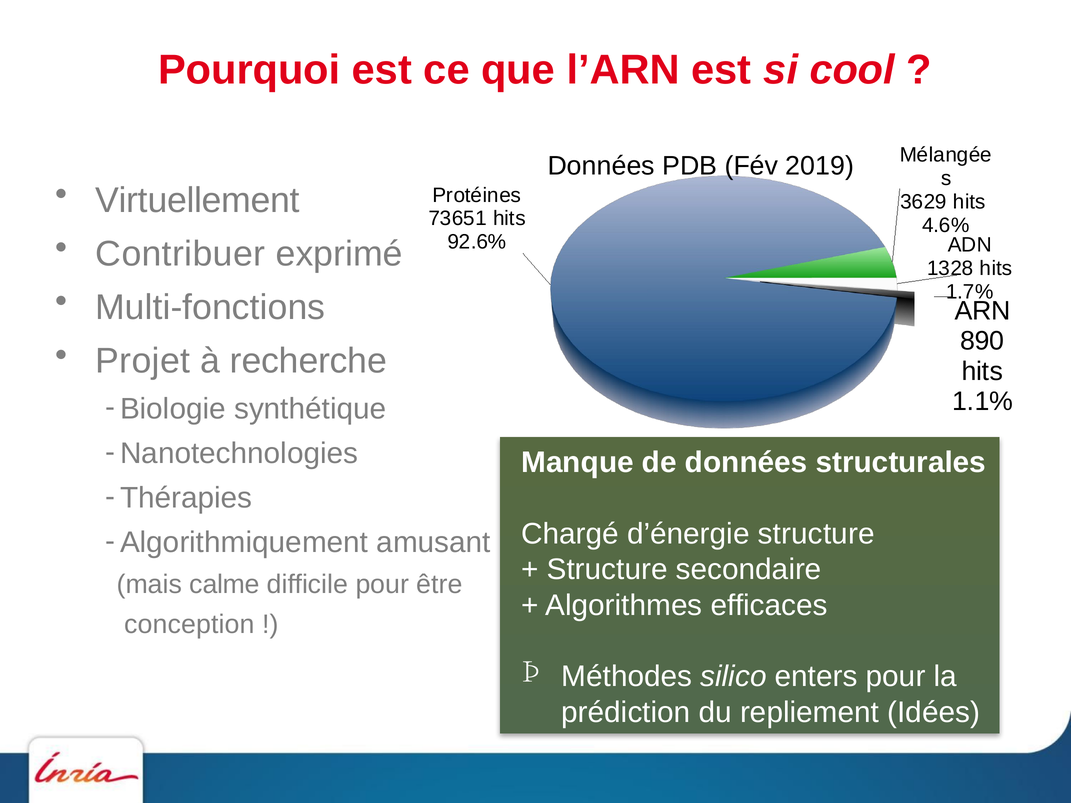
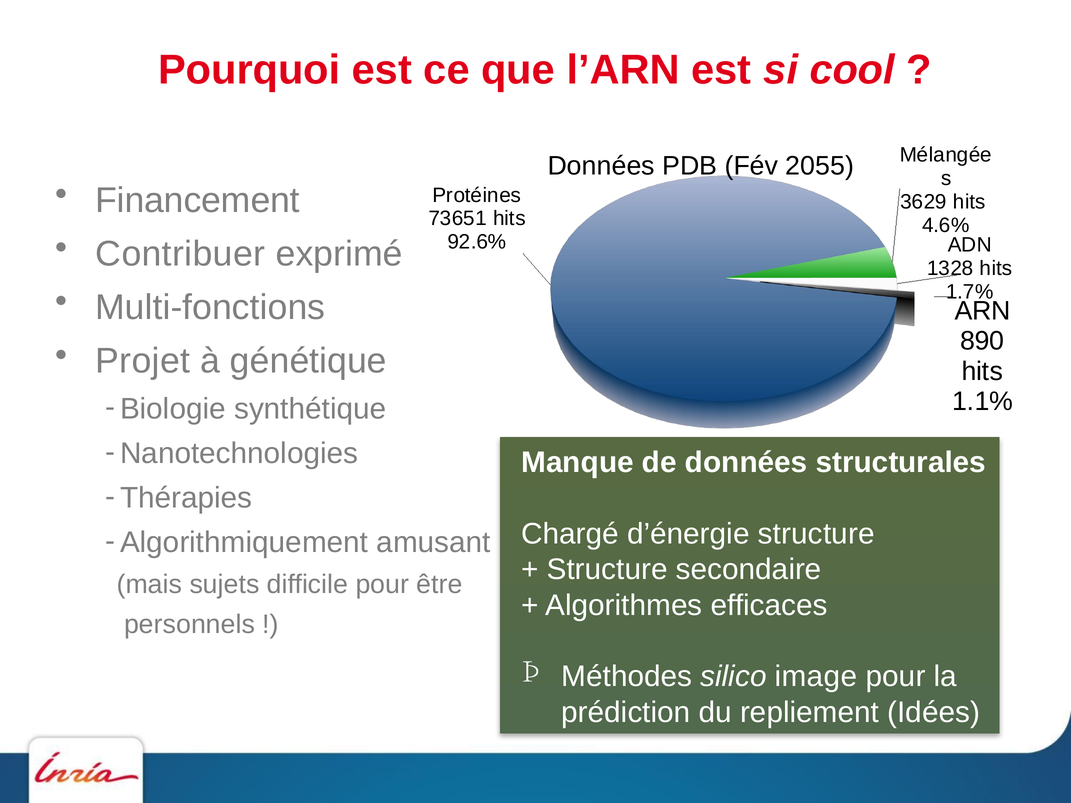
2019: 2019 -> 2055
Virtuellement: Virtuellement -> Financement
recherche: recherche -> génétique
calme: calme -> sujets
conception: conception -> personnels
enters: enters -> image
